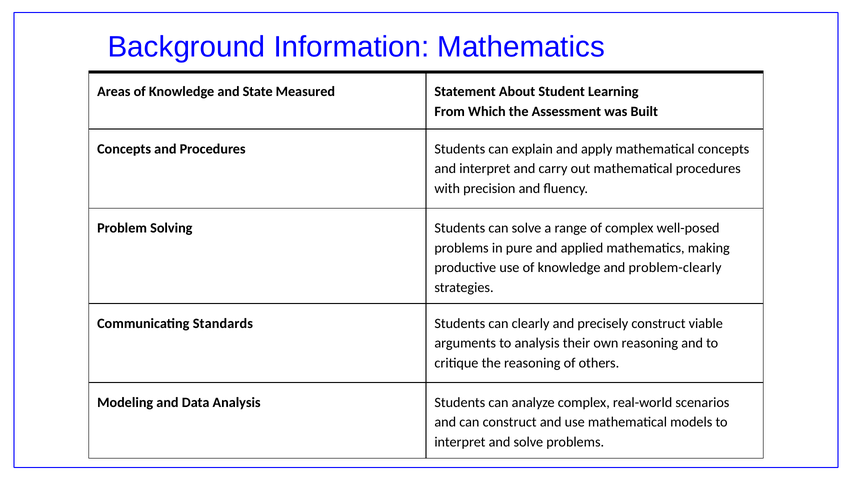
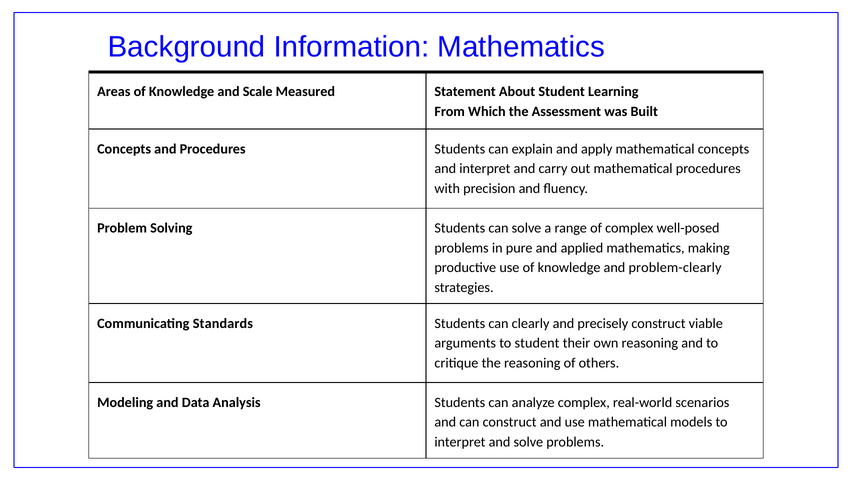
State: State -> Scale
to analysis: analysis -> student
